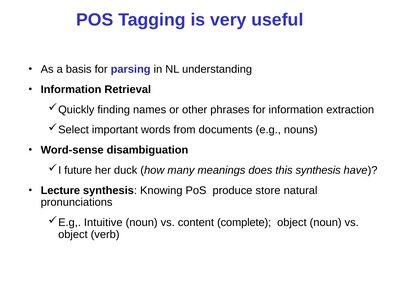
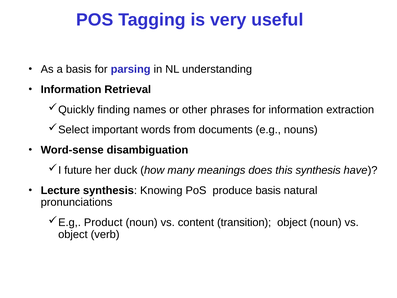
produce store: store -> basis
Intuitive: Intuitive -> Product
complete: complete -> transition
